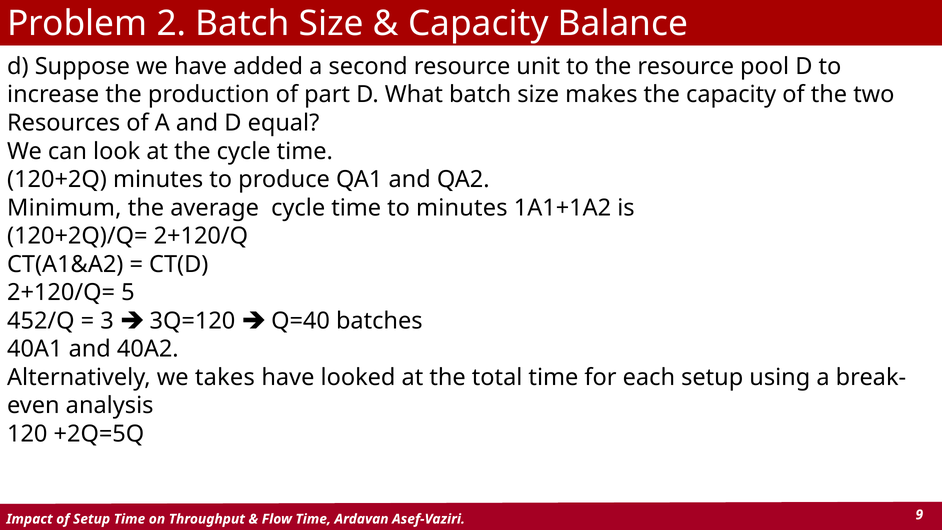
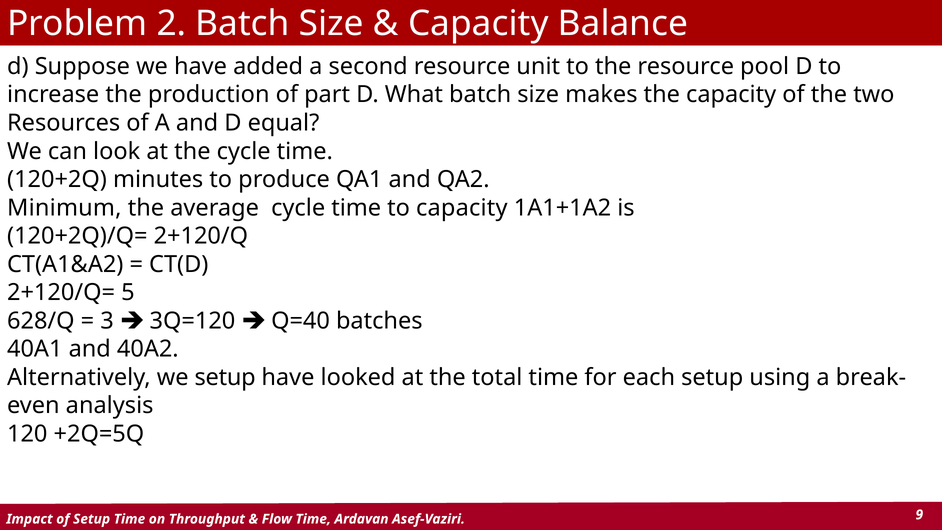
to minutes: minutes -> capacity
452/Q: 452/Q -> 628/Q
we takes: takes -> setup
